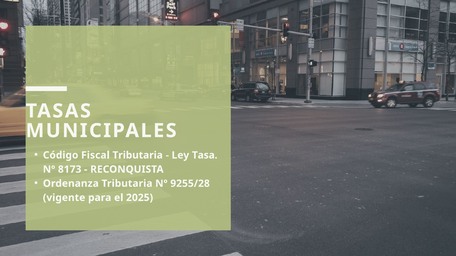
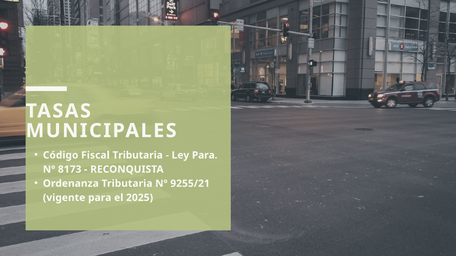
Ley Tasa: Tasa -> Para
9255/28: 9255/28 -> 9255/21
